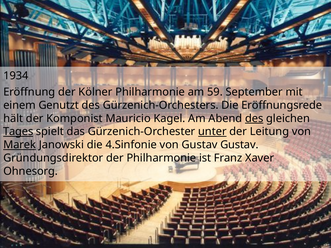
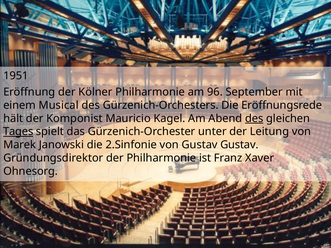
1934: 1934 -> 1951
59: 59 -> 96
Genutzt: Genutzt -> Musical
unter underline: present -> none
Marek underline: present -> none
4.Sinfonie: 4.Sinfonie -> 2.Sinfonie
